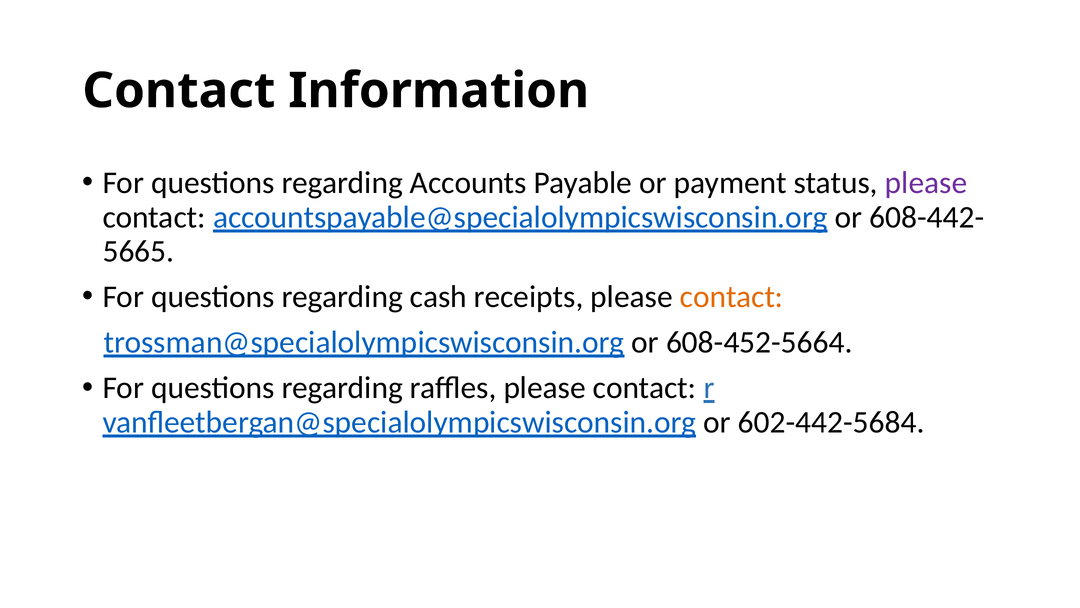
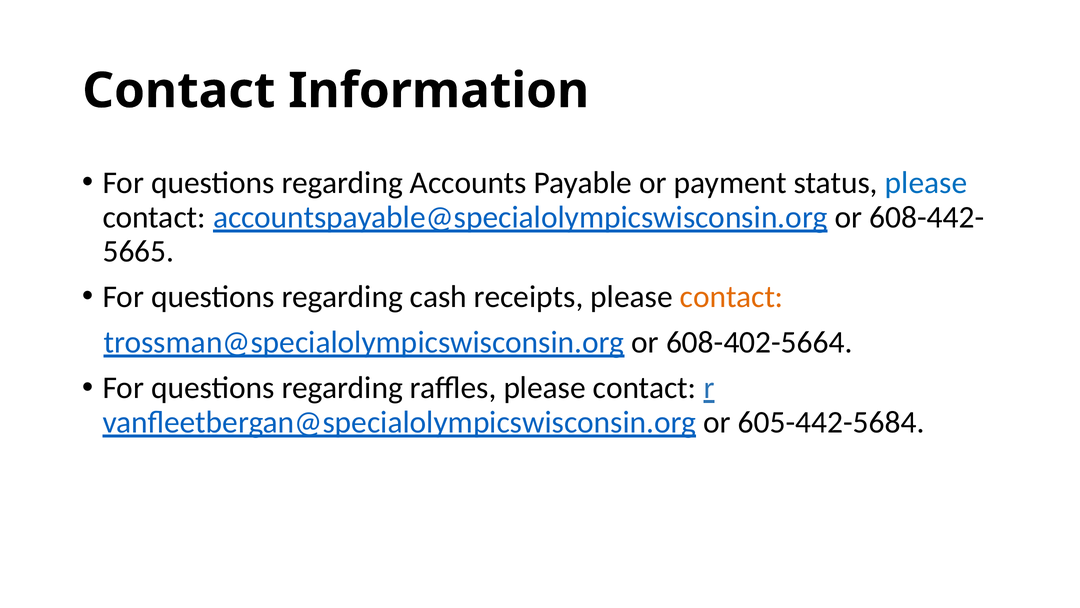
please at (926, 183) colour: purple -> blue
608-452-5664: 608-452-5664 -> 608-402-5664
602-442-5684: 602-442-5684 -> 605-442-5684
